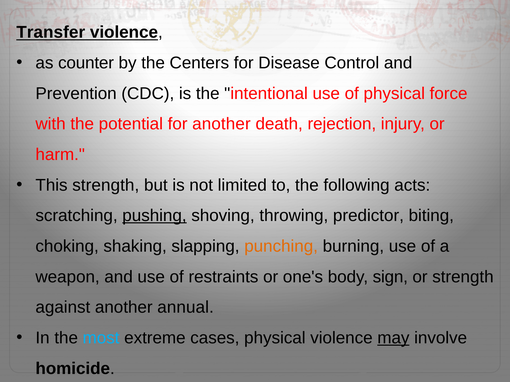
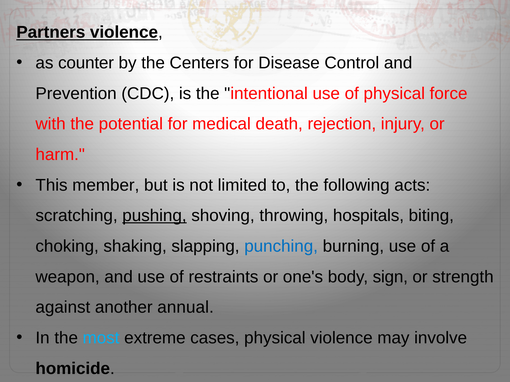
Transfer: Transfer -> Partners
for another: another -> medical
This strength: strength -> member
predictor: predictor -> hospitals
punching colour: orange -> blue
may underline: present -> none
